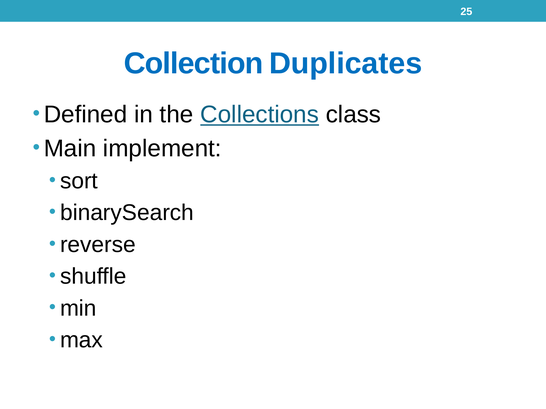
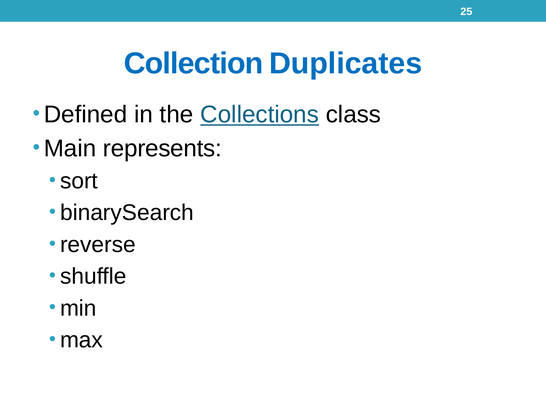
implement: implement -> represents
